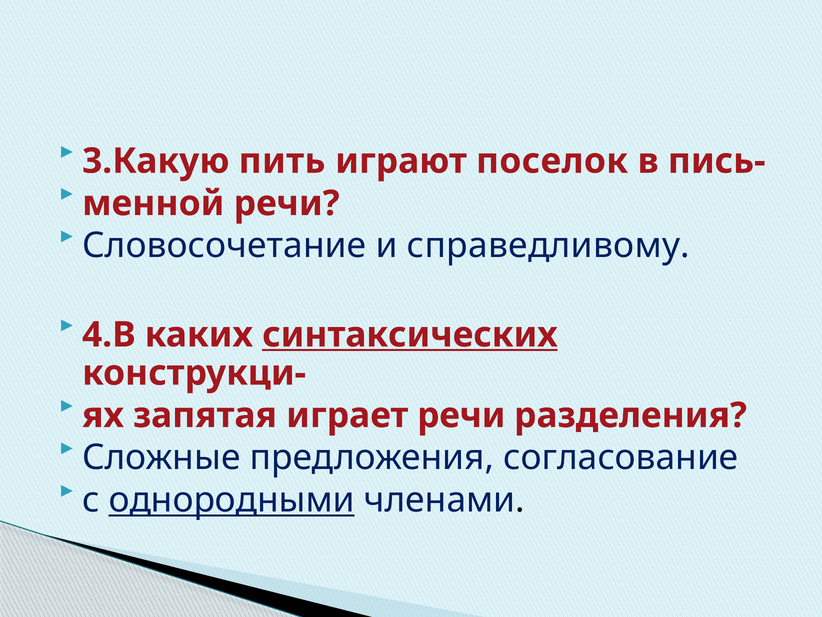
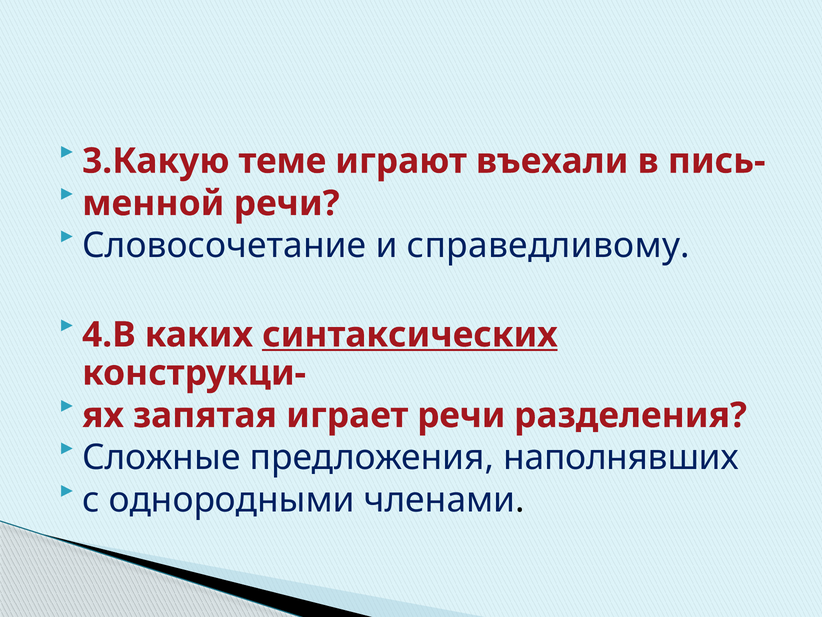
пить: пить -> теме
поселок: поселок -> въехали
согласование: согласование -> наполнявших
однородными underline: present -> none
